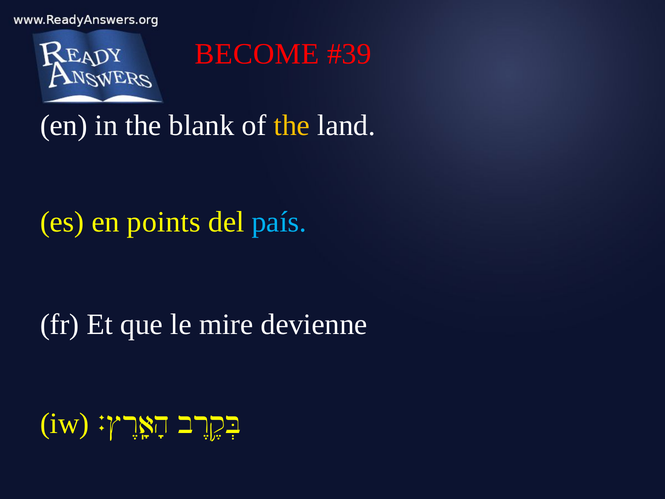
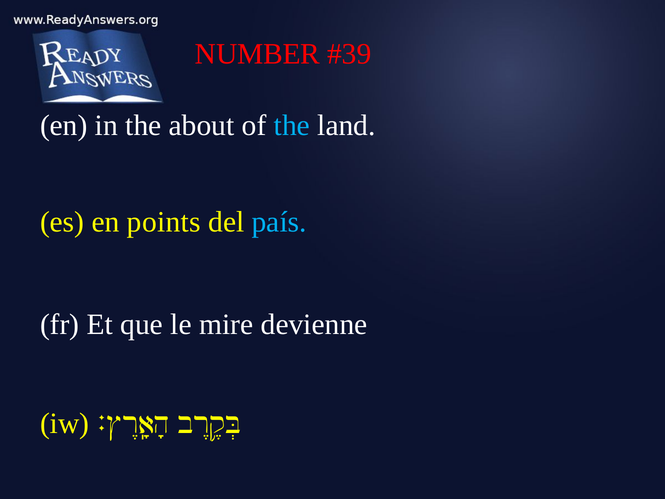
BECOME: BECOME -> NUMBER
blank: blank -> about
the at (292, 126) colour: yellow -> light blue
